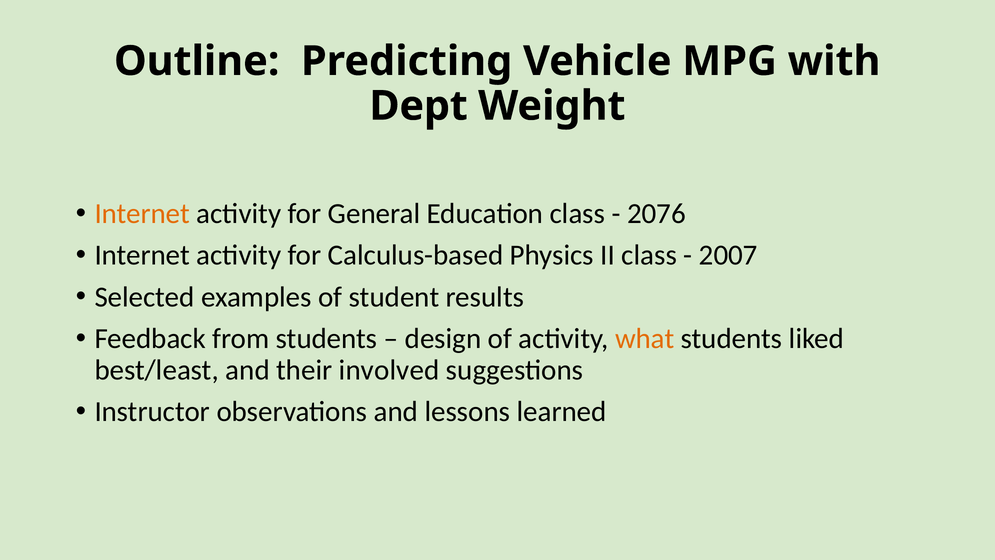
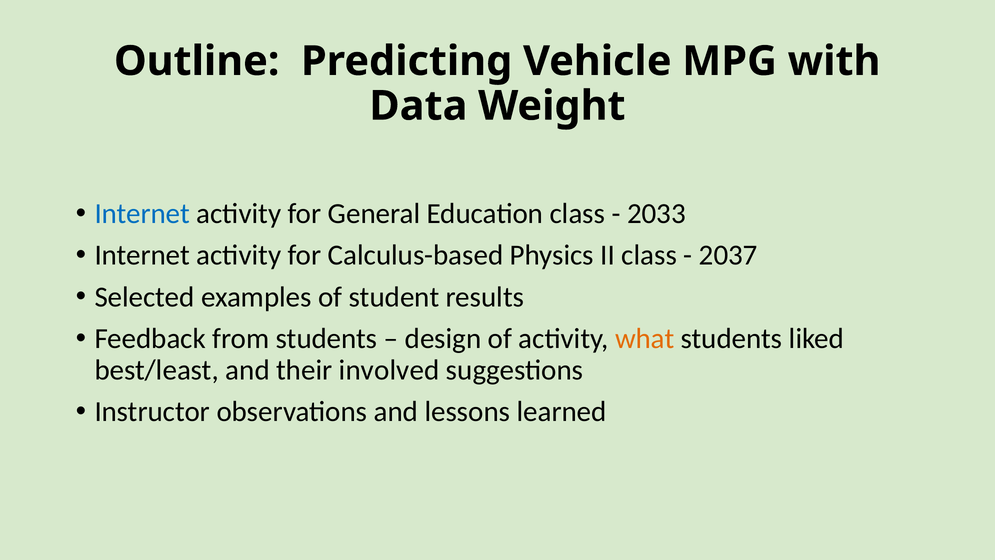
Dept: Dept -> Data
Internet at (142, 213) colour: orange -> blue
2076: 2076 -> 2033
2007: 2007 -> 2037
